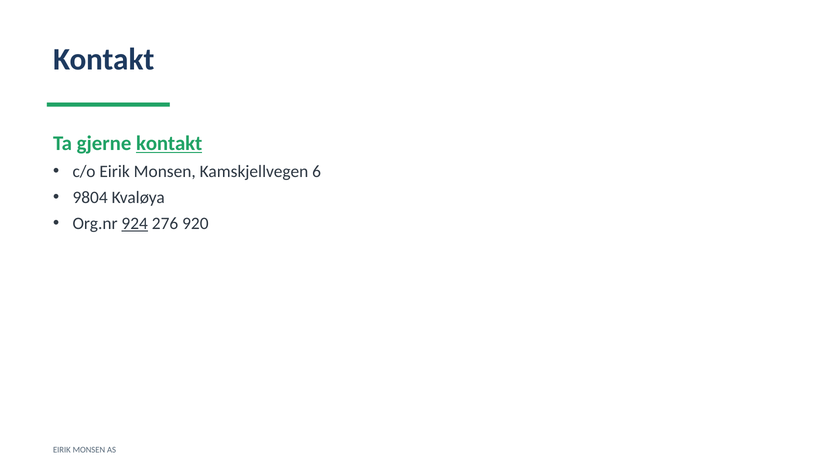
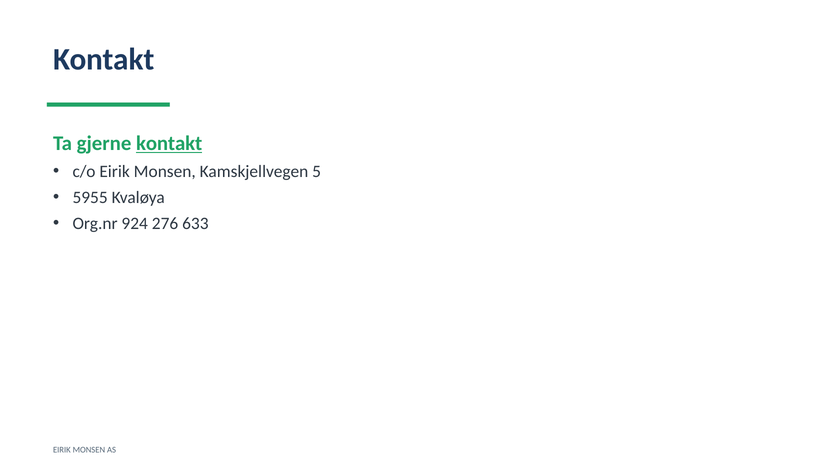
6: 6 -> 5
9804: 9804 -> 5955
924 underline: present -> none
920: 920 -> 633
